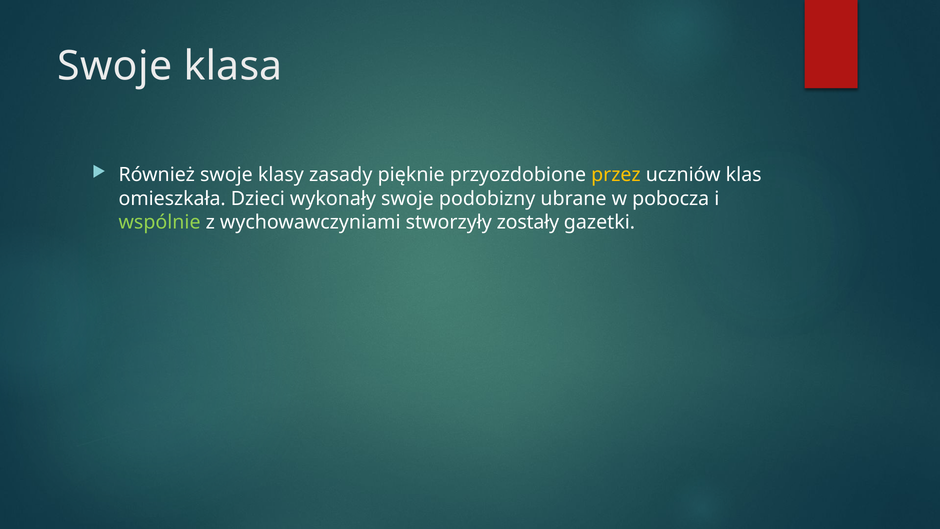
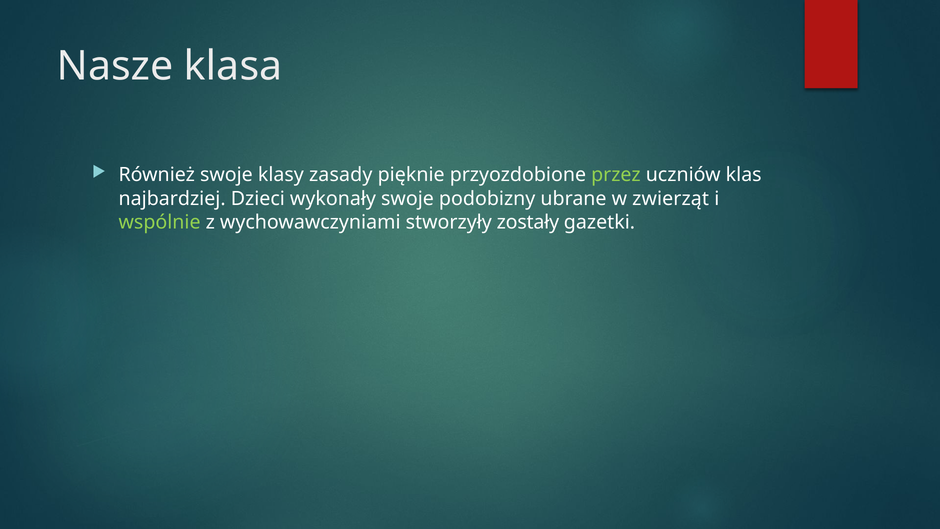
Swoje at (115, 66): Swoje -> Nasze
przez colour: yellow -> light green
omieszkała: omieszkała -> najbardziej
pobocza: pobocza -> zwierząt
